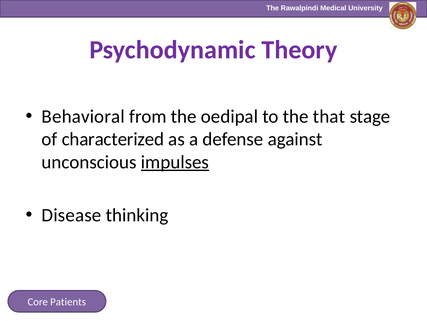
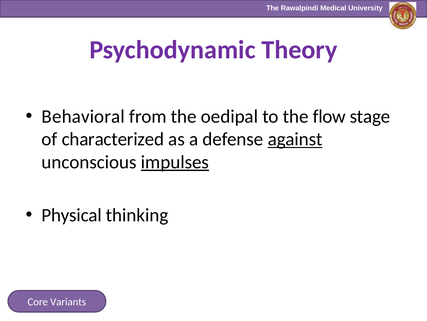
that: that -> flow
against underline: none -> present
Disease: Disease -> Physical
Patients: Patients -> Variants
